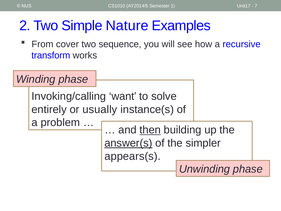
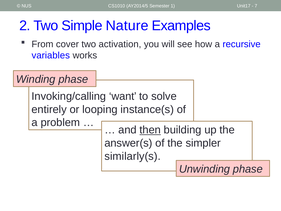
sequence: sequence -> activation
transform: transform -> variables
usually: usually -> looping
answer(s underline: present -> none
appears(s: appears(s -> similarly(s
